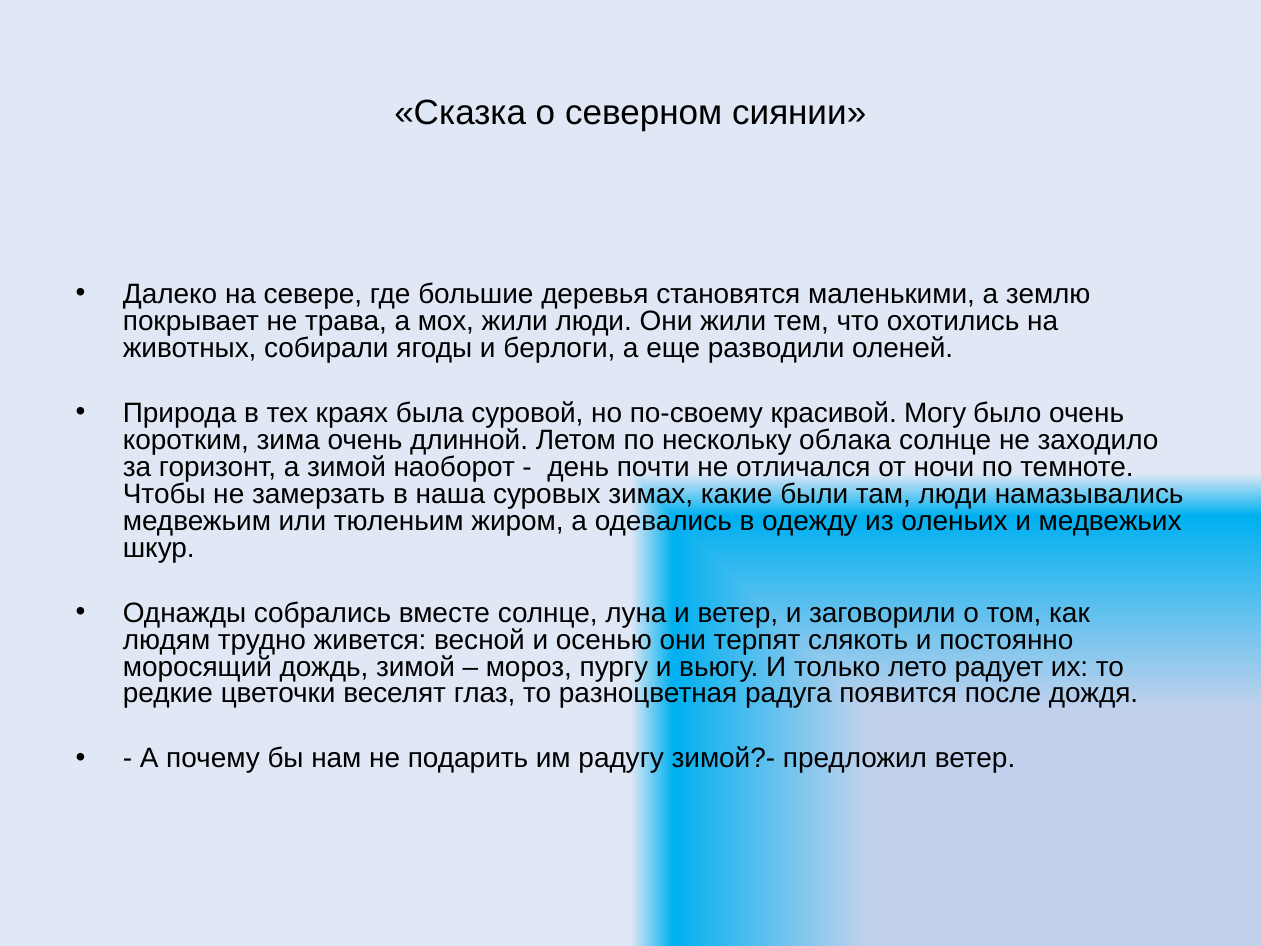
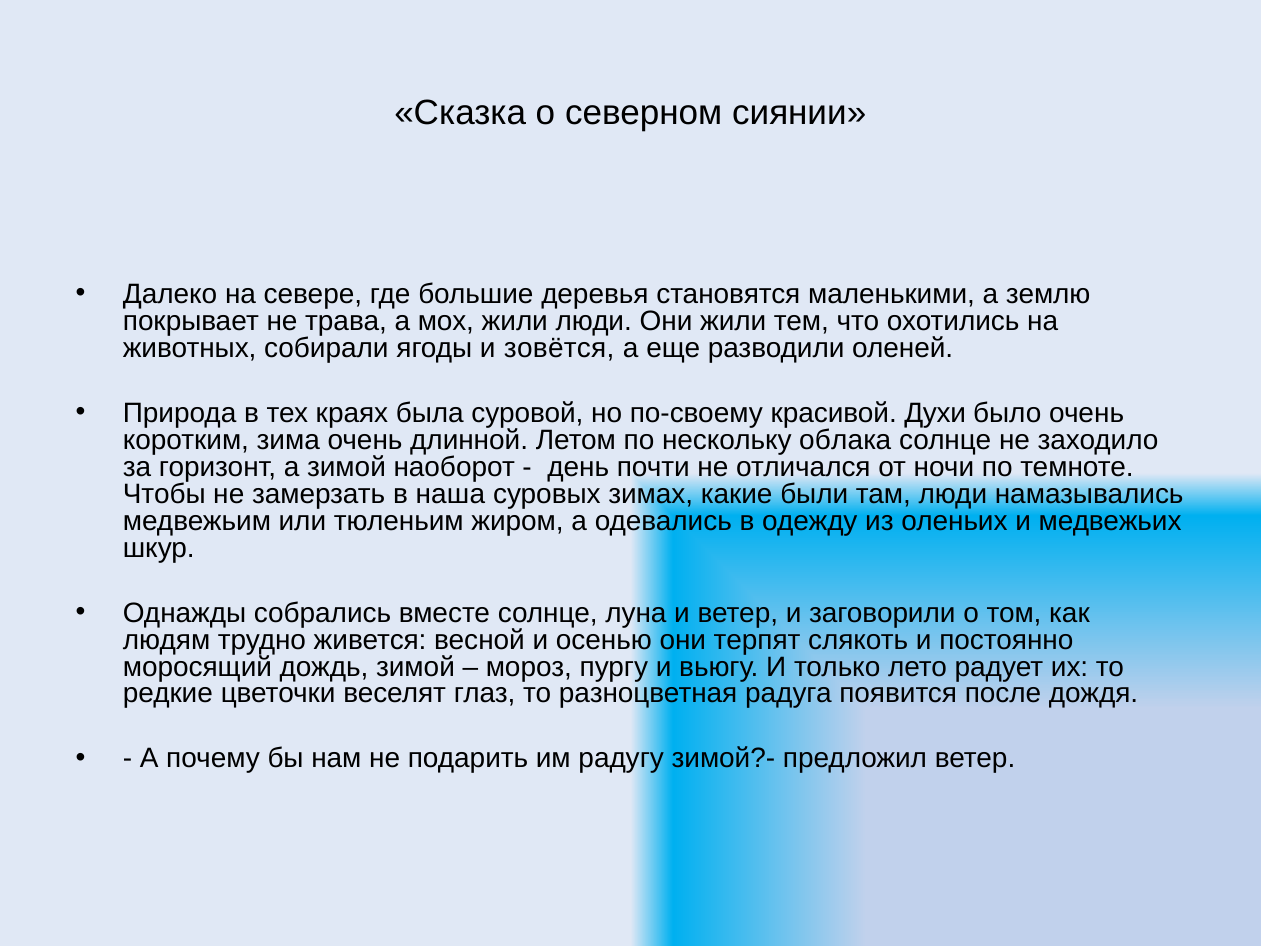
берлоги: берлоги -> зовётся
Могу: Могу -> Духи
